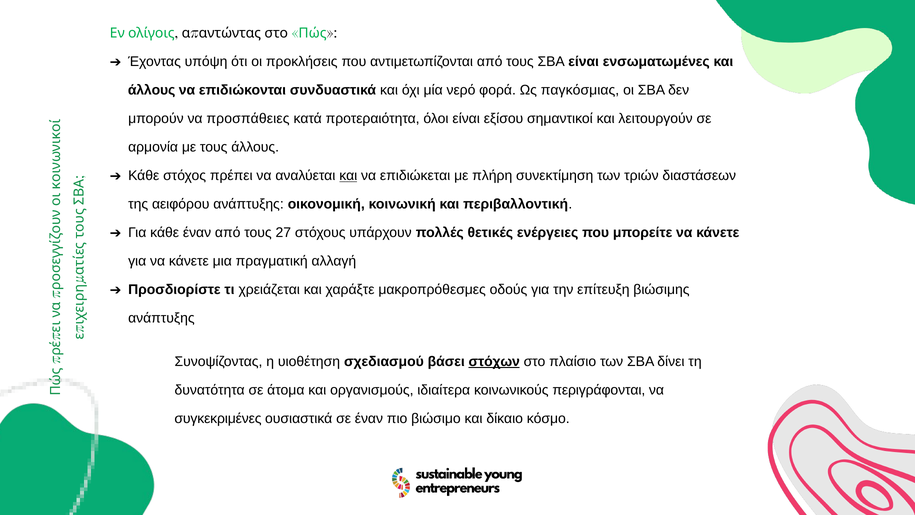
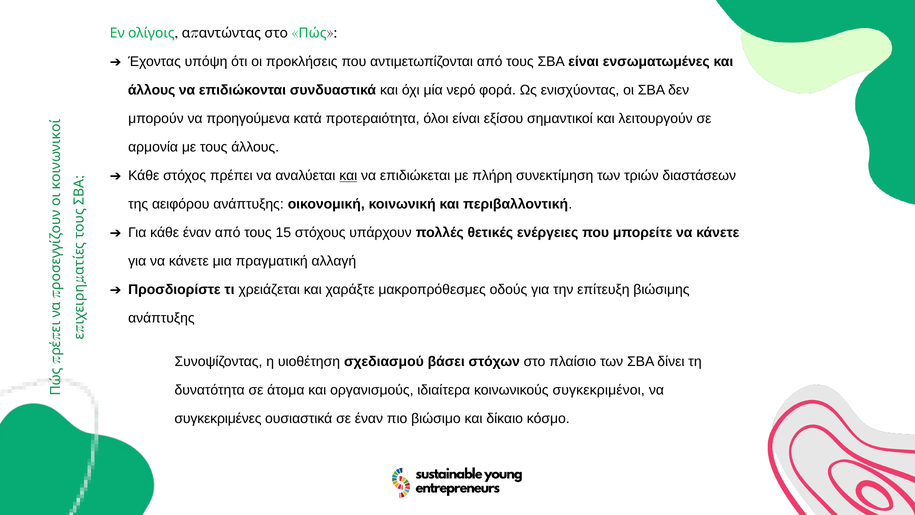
παγκόσμιας: παγκόσμιας -> ενισχύοντας
προσπάθειες: προσπάθειες -> προηγούμενα
27: 27 -> 15
στόχων underline: present -> none
περιγράφονται: περιγράφονται -> συγκεκριμένοι
